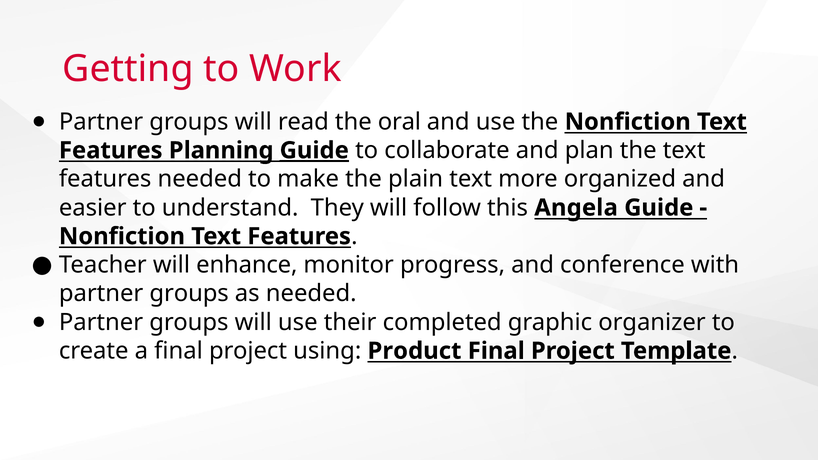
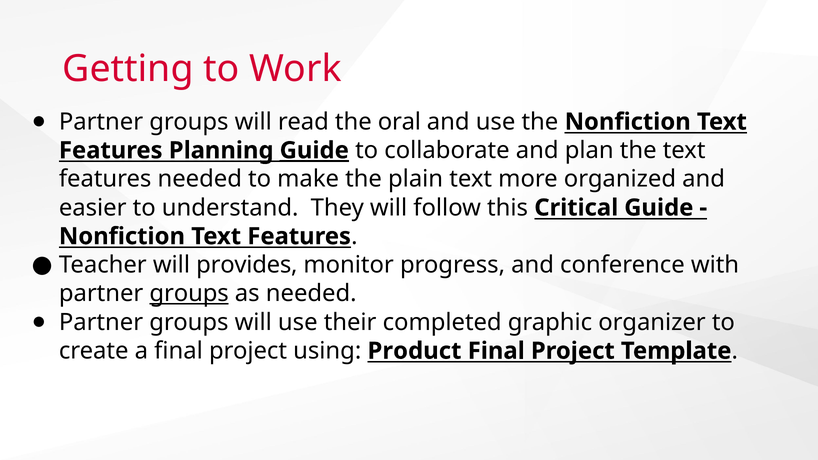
Angela: Angela -> Critical
enhance: enhance -> provides
groups at (189, 294) underline: none -> present
